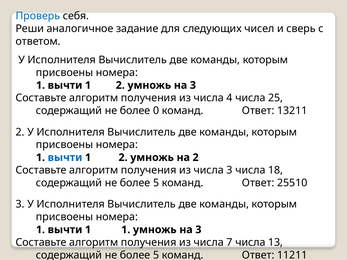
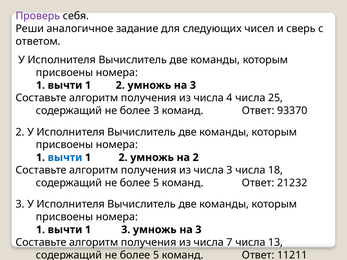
Проверь colour: blue -> purple
более 0: 0 -> 3
13211: 13211 -> 93370
25510: 25510 -> 21232
1 1: 1 -> 3
